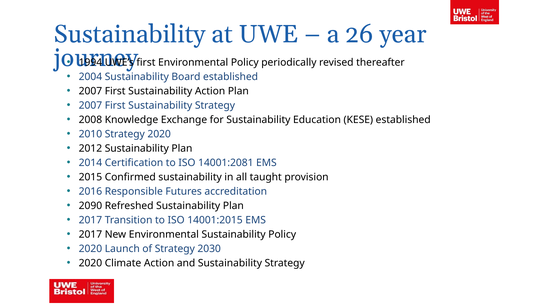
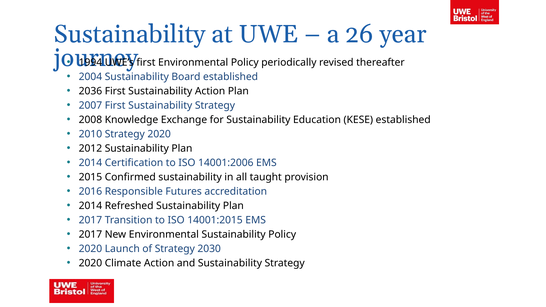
2007 at (90, 91): 2007 -> 2036
14001:2081: 14001:2081 -> 14001:2006
2090 at (90, 206): 2090 -> 2014
